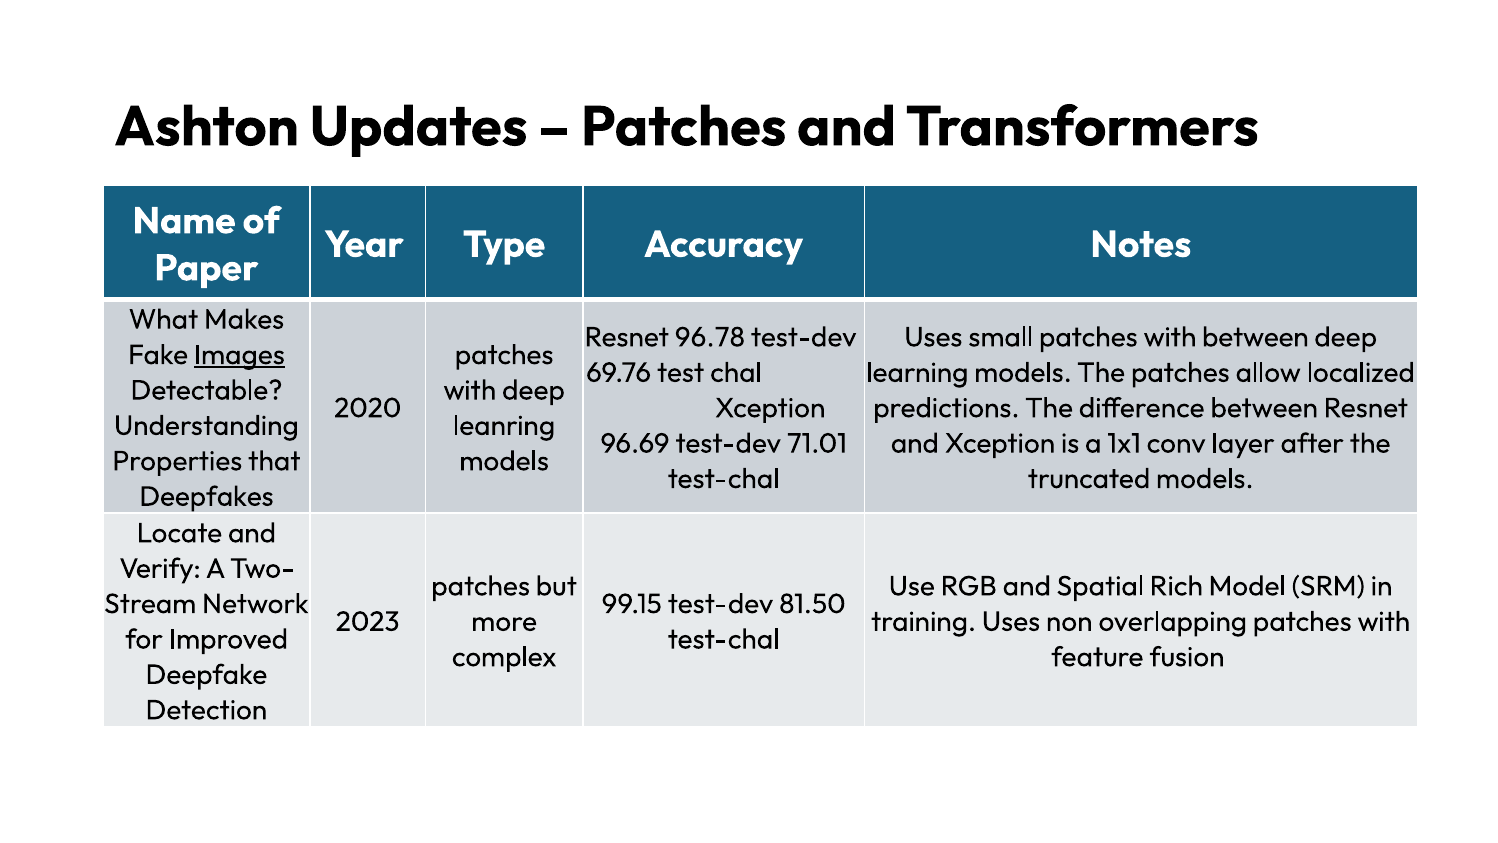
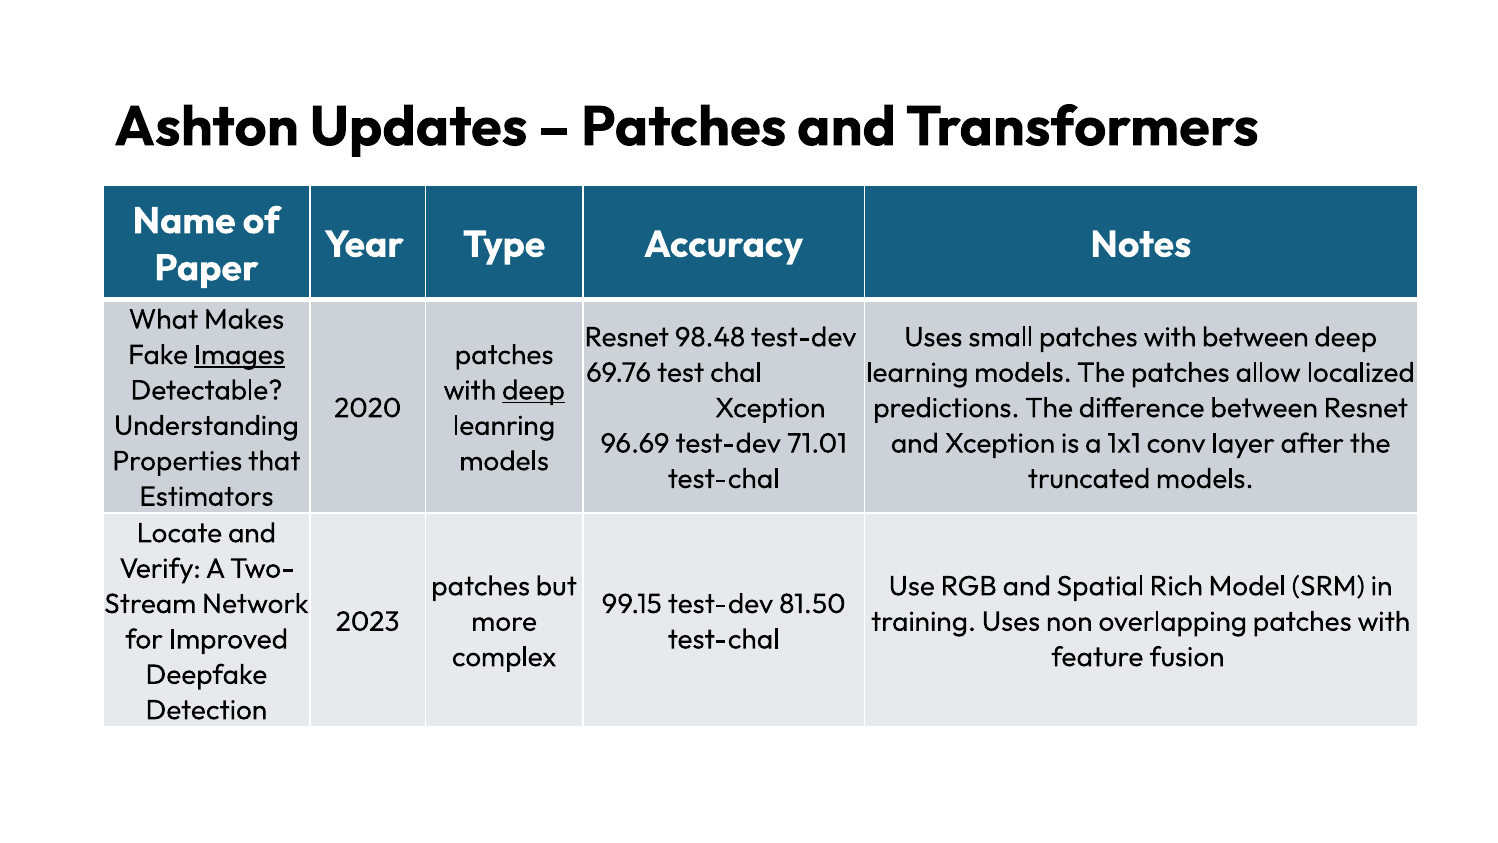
96.78: 96.78 -> 98.48
deep at (533, 390) underline: none -> present
Deepfakes: Deepfakes -> Estimators
